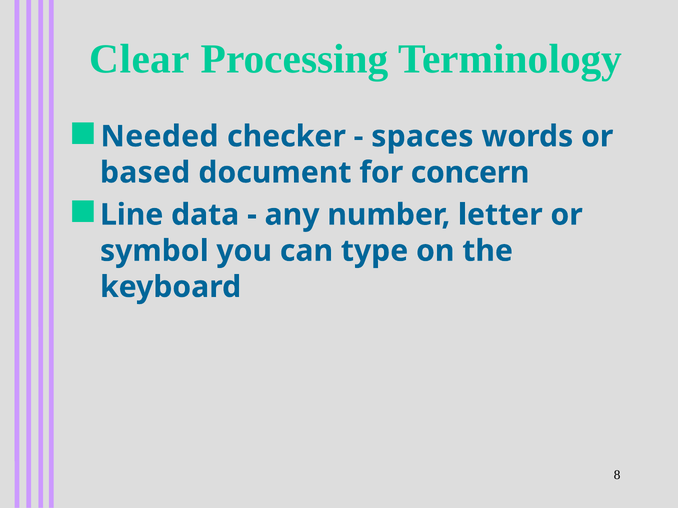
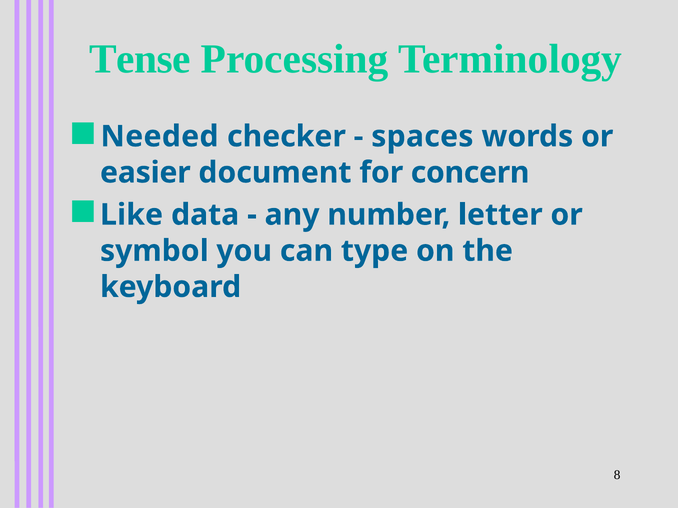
Clear: Clear -> Tense
based: based -> easier
Line: Line -> Like
